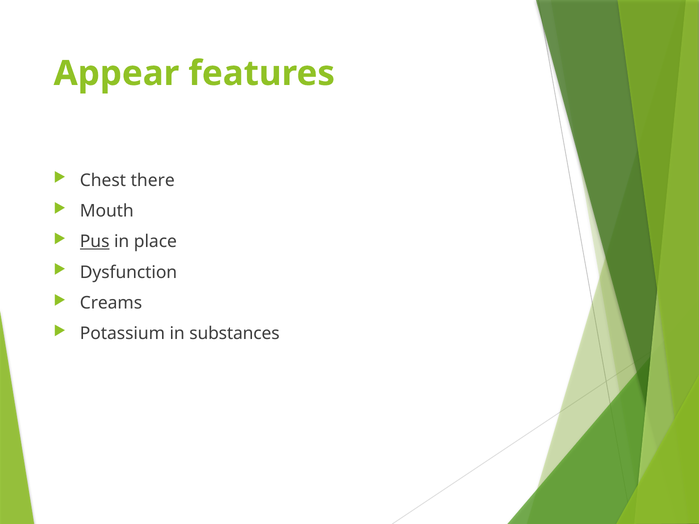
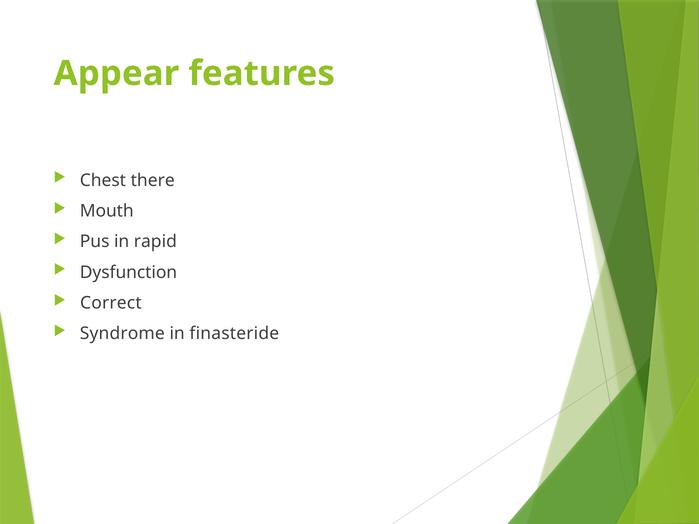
Pus underline: present -> none
place: place -> rapid
Creams: Creams -> Correct
Potassium: Potassium -> Syndrome
substances: substances -> finasteride
